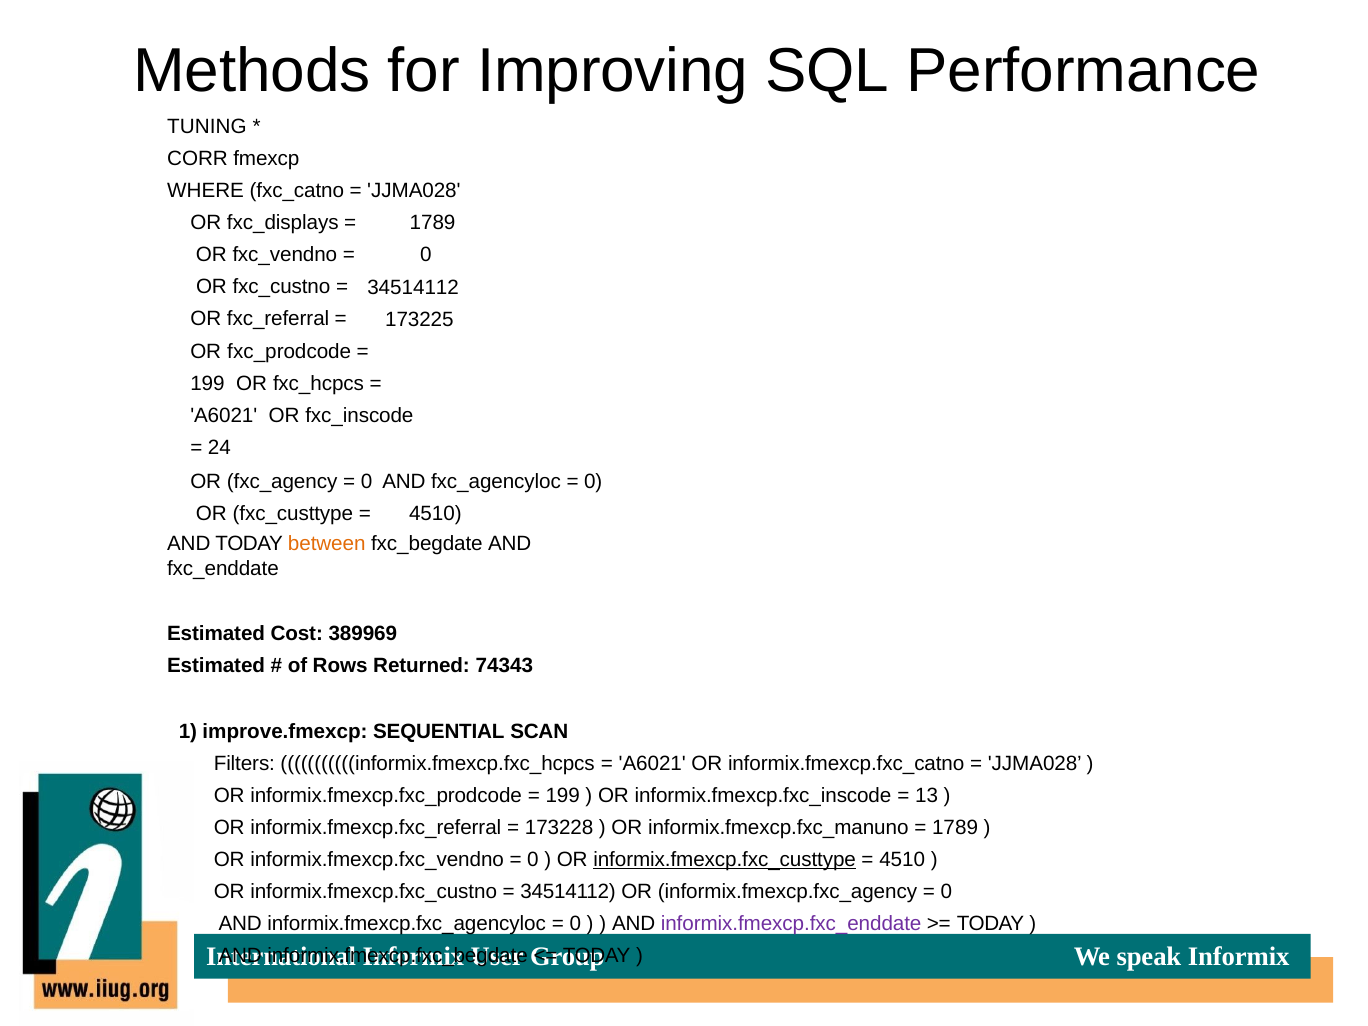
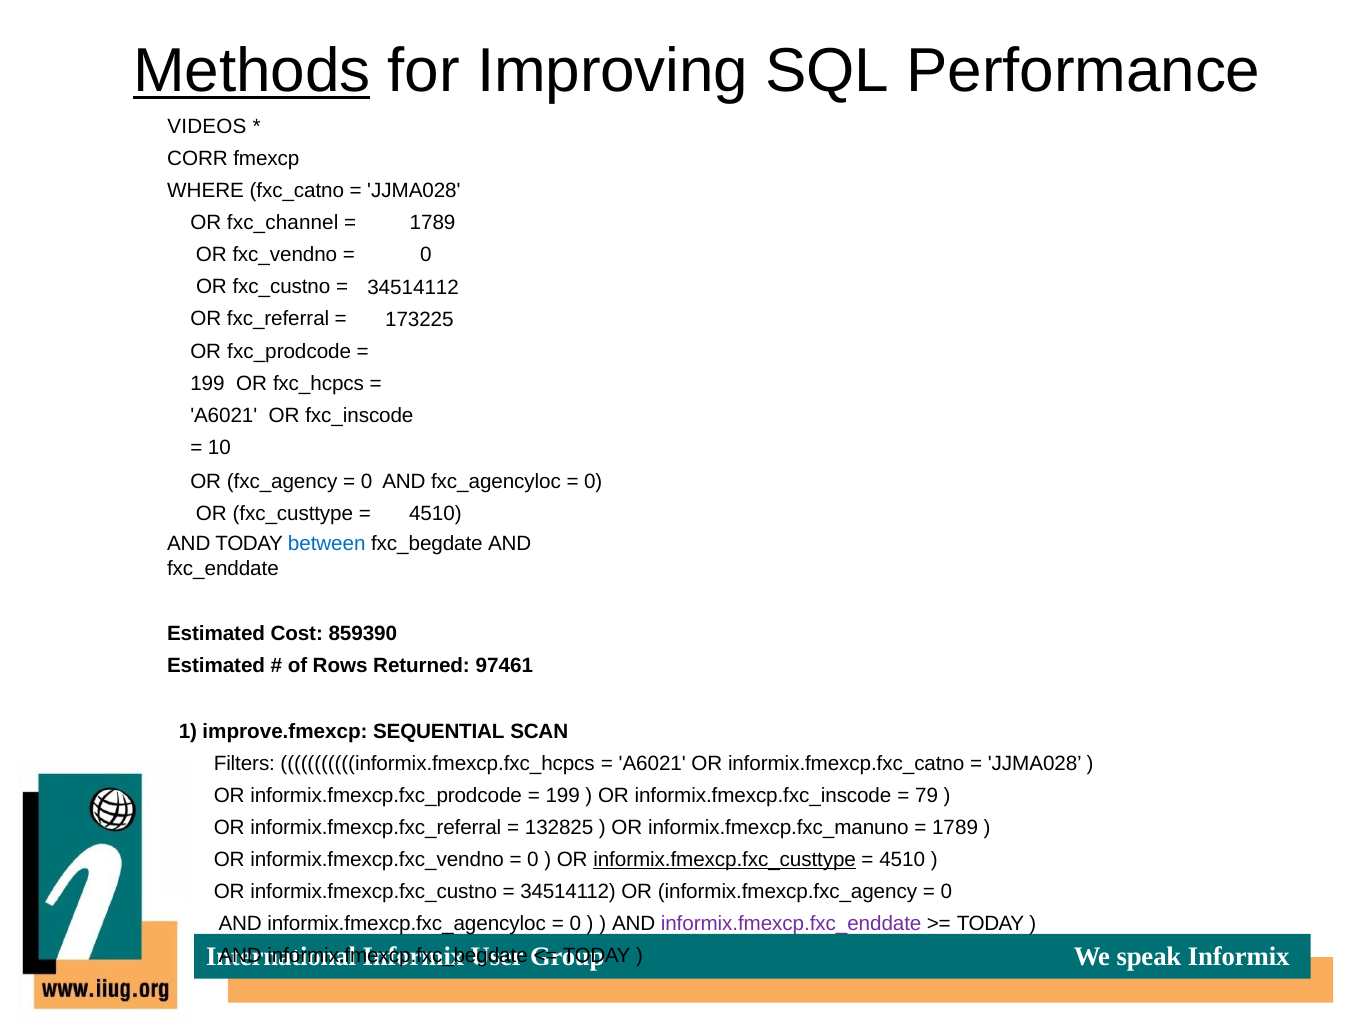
Methods underline: none -> present
TUNING: TUNING -> VIDEOS
fxc_displays: fxc_displays -> fxc_channel
24: 24 -> 10
between colour: orange -> blue
389969: 389969 -> 859390
74343: 74343 -> 97461
13: 13 -> 79
173228: 173228 -> 132825
